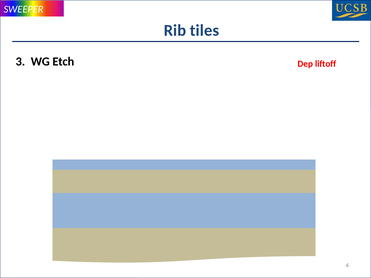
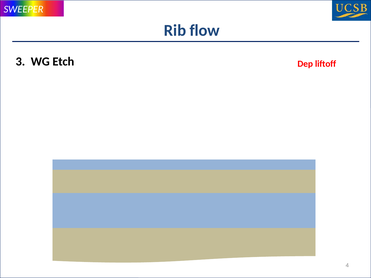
tiles: tiles -> flow
